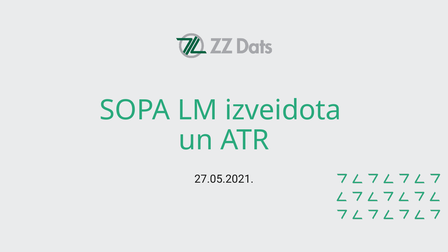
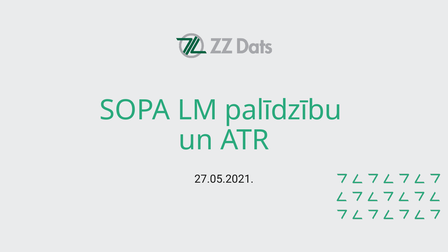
izveidota: izveidota -> palīdzību
